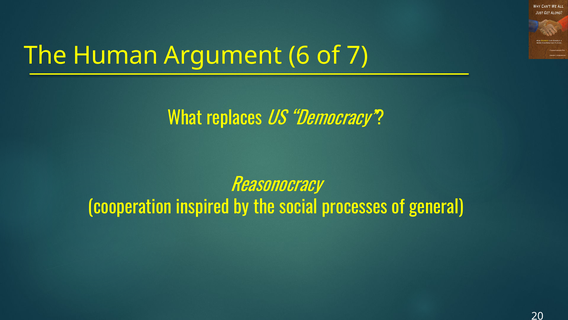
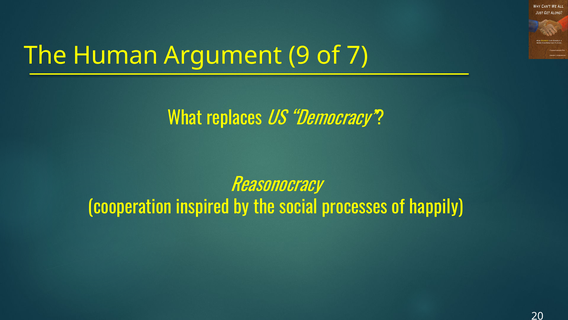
6: 6 -> 9
general: general -> happily
